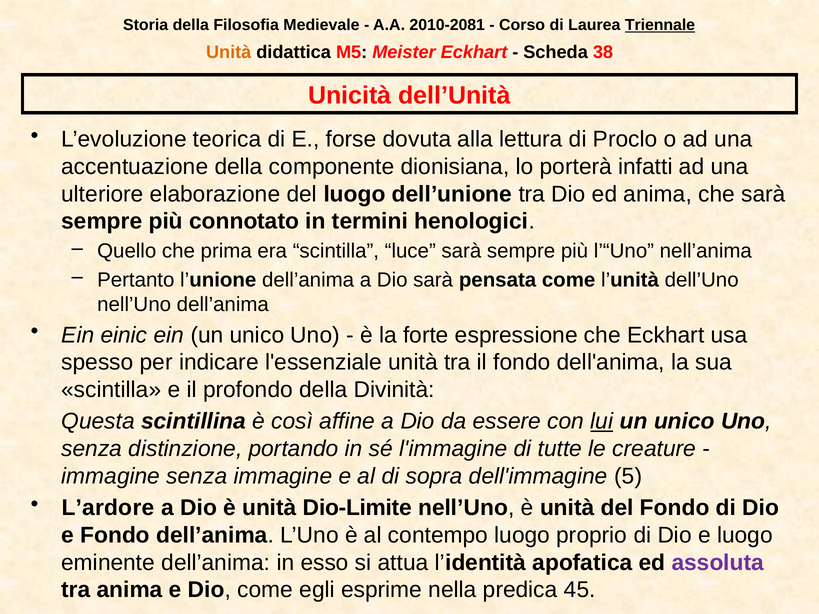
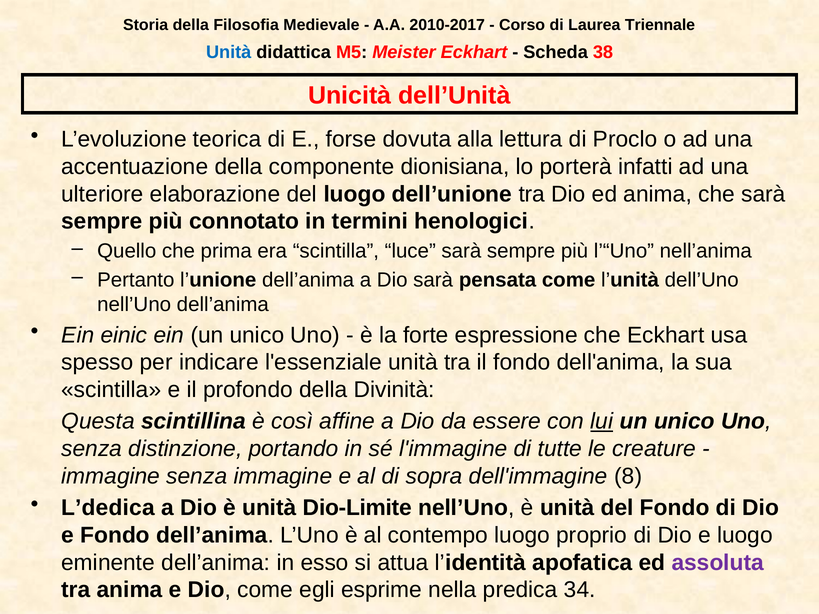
2010-2081: 2010-2081 -> 2010-2017
Triennale underline: present -> none
Unità at (229, 53) colour: orange -> blue
5: 5 -> 8
L’ardore: L’ardore -> L’dedica
45: 45 -> 34
